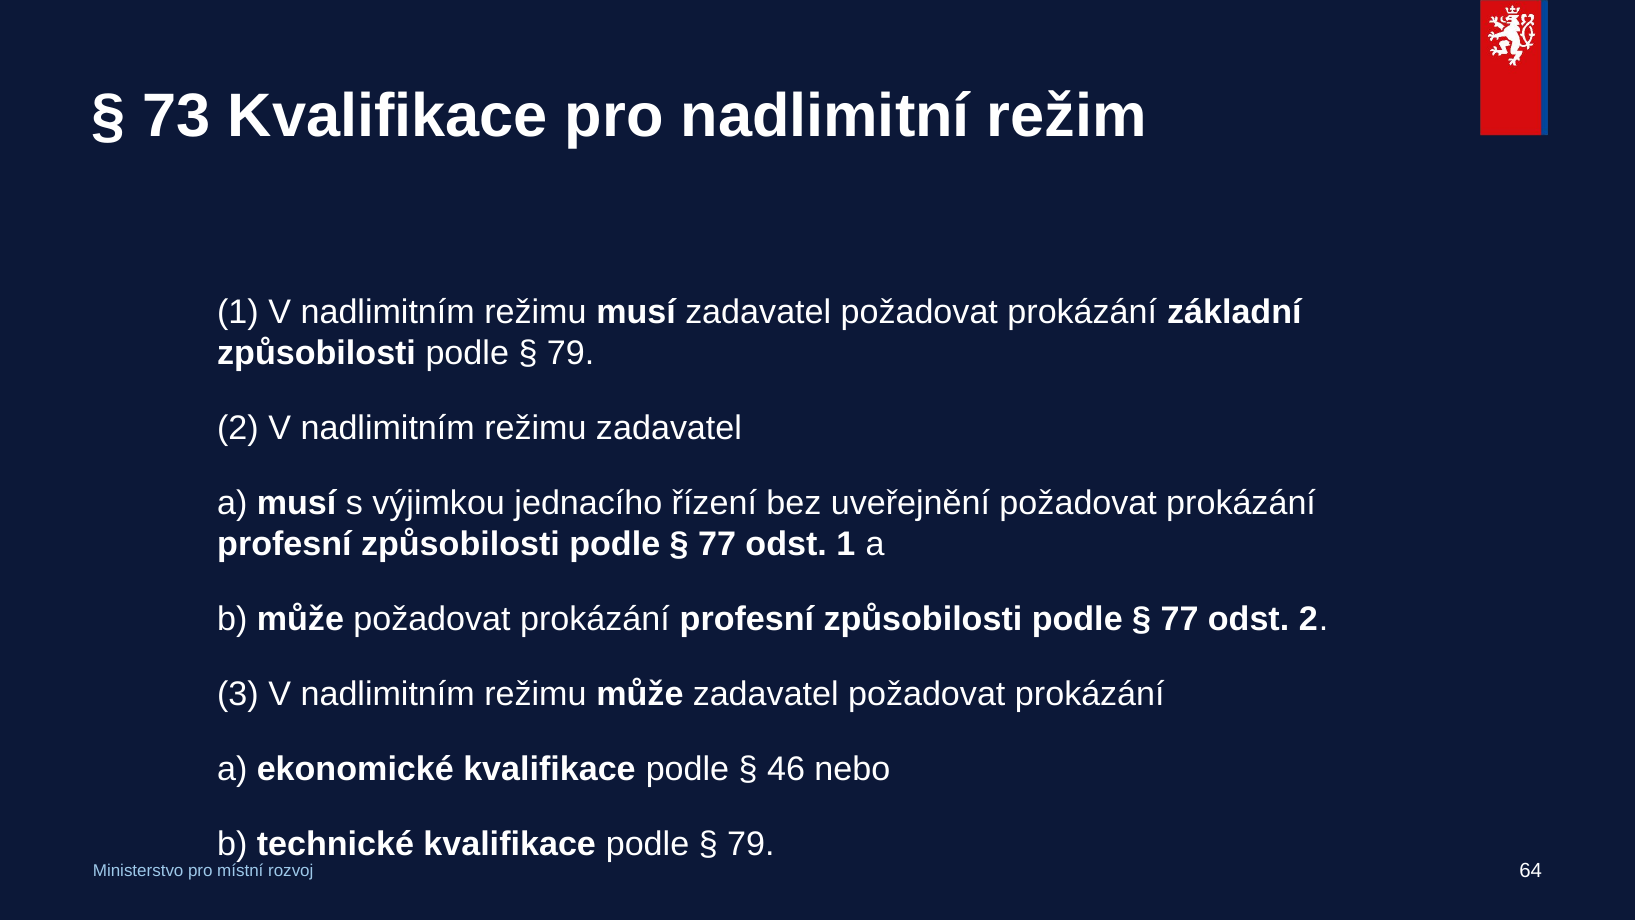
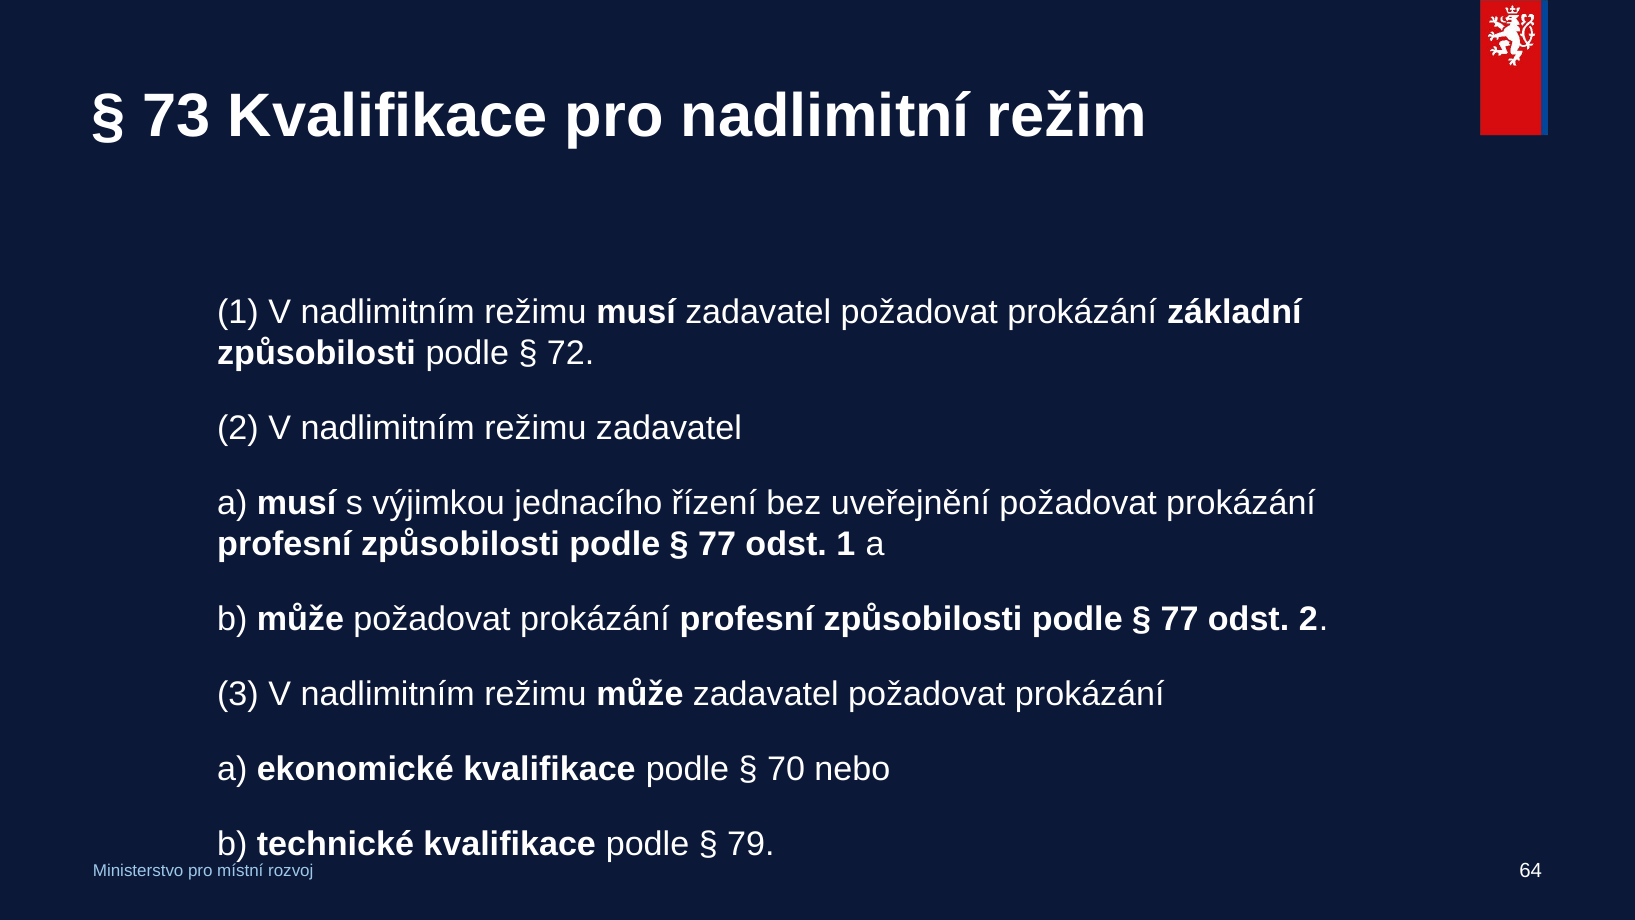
79 at (571, 353): 79 -> 72
46: 46 -> 70
